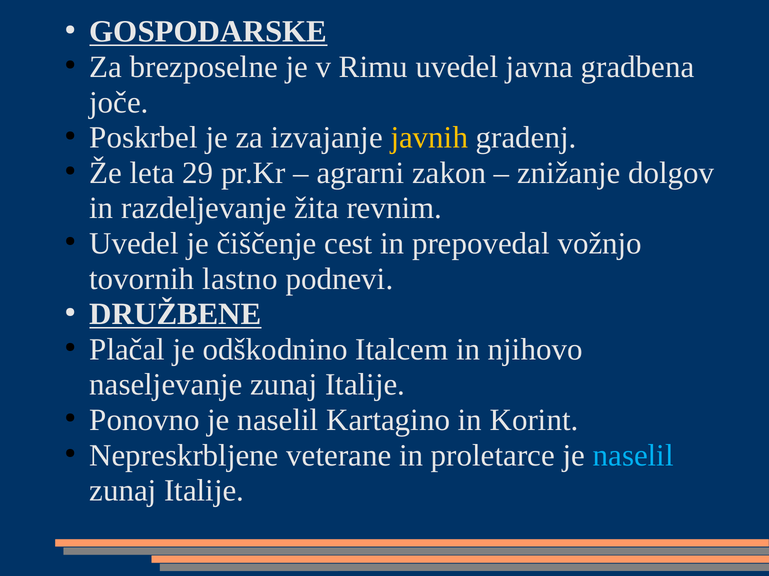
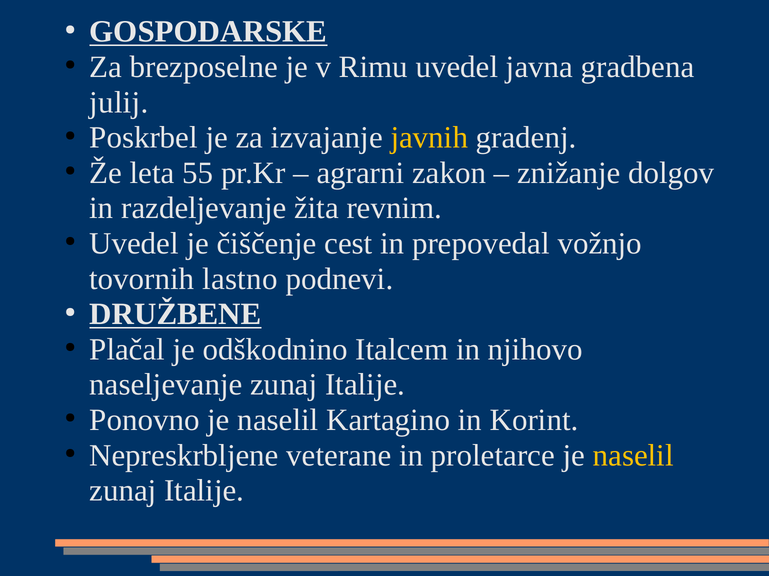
joče: joče -> julij
29: 29 -> 55
naselil at (633, 456) colour: light blue -> yellow
